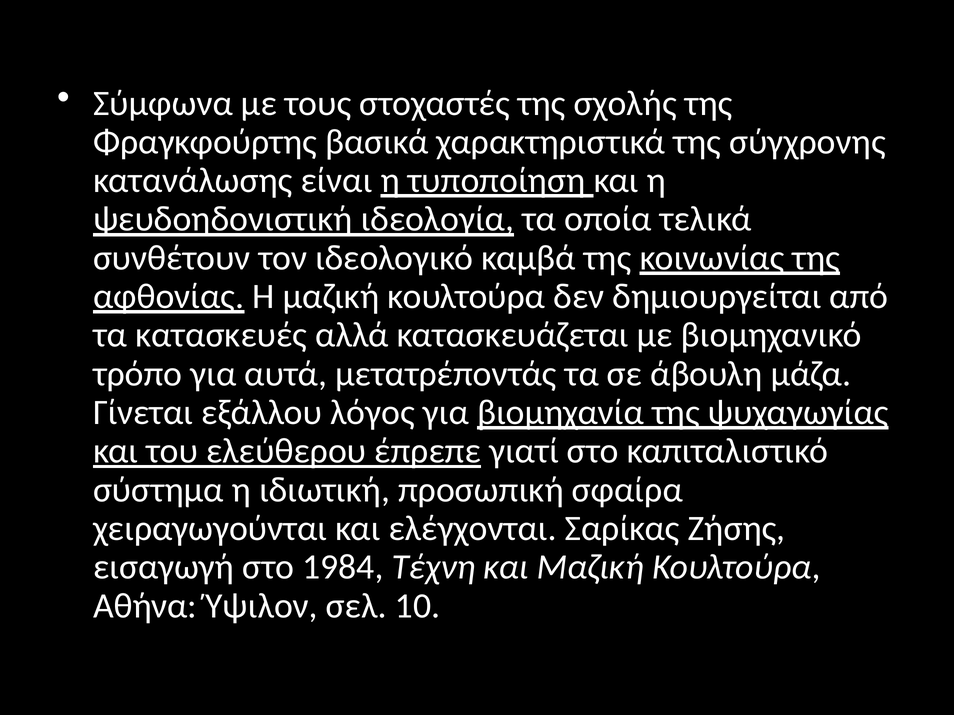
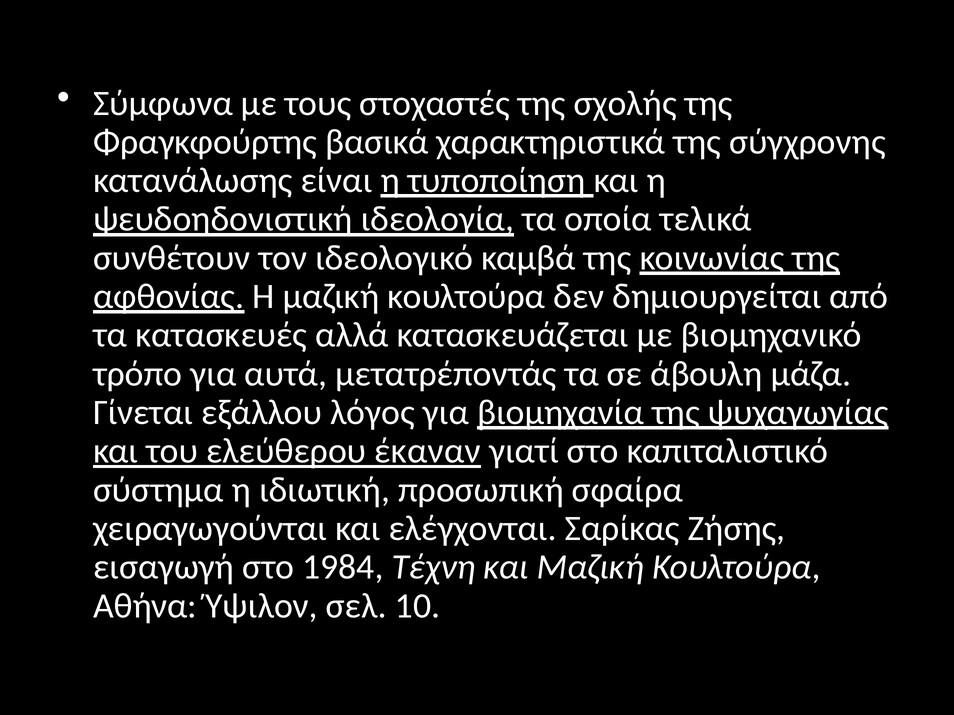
έπρεπε: έπρεπε -> έκαναν
